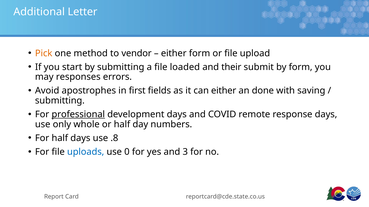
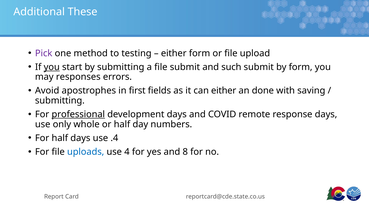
Letter: Letter -> These
Pick colour: orange -> purple
vendor: vendor -> testing
you at (52, 67) underline: none -> present
file loaded: loaded -> submit
their: their -> such
.8: .8 -> .4
0: 0 -> 4
3: 3 -> 8
